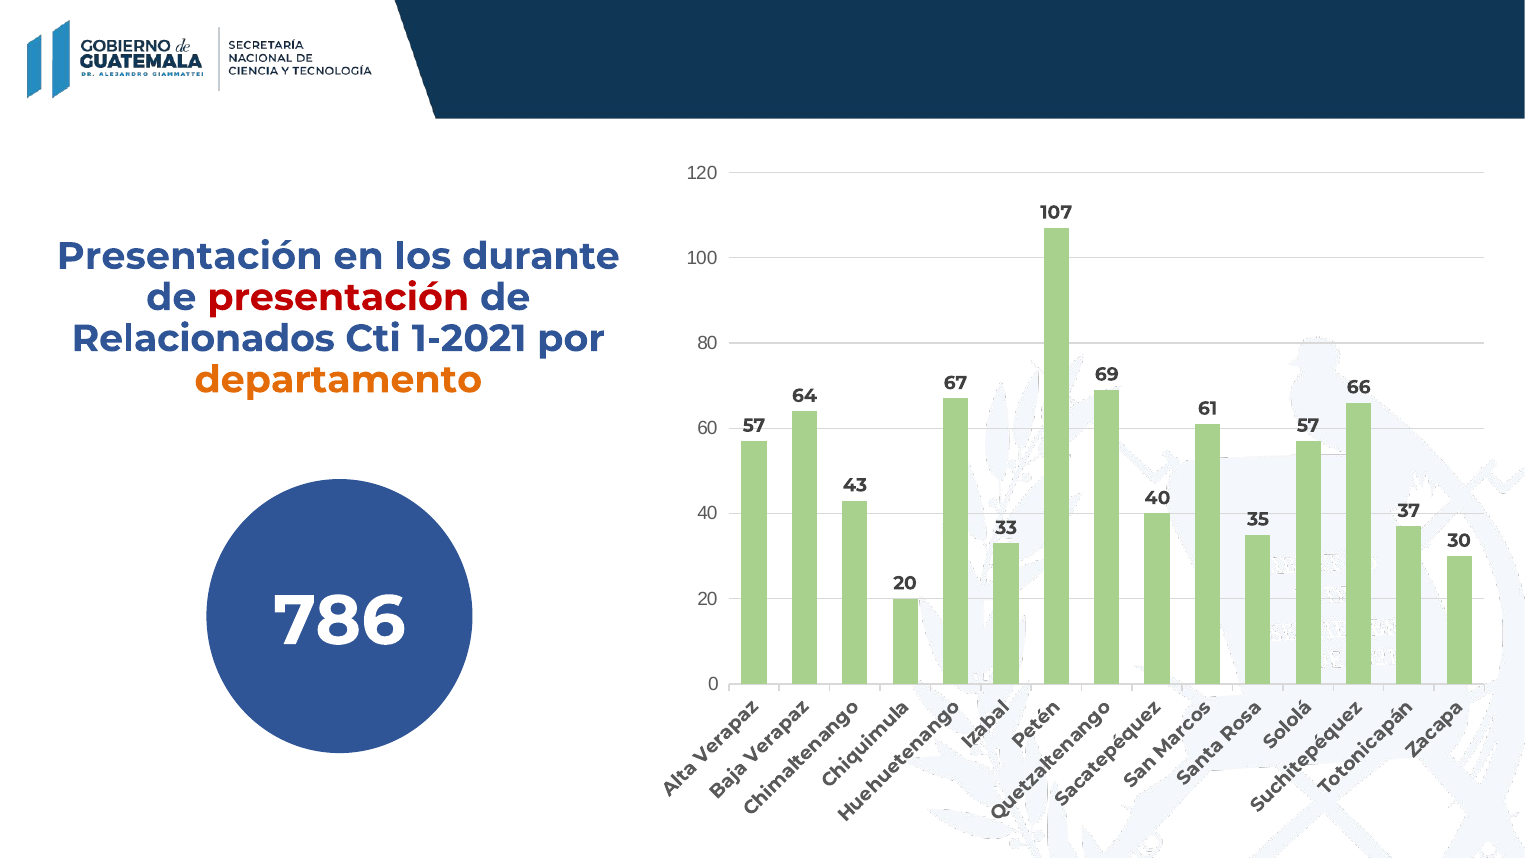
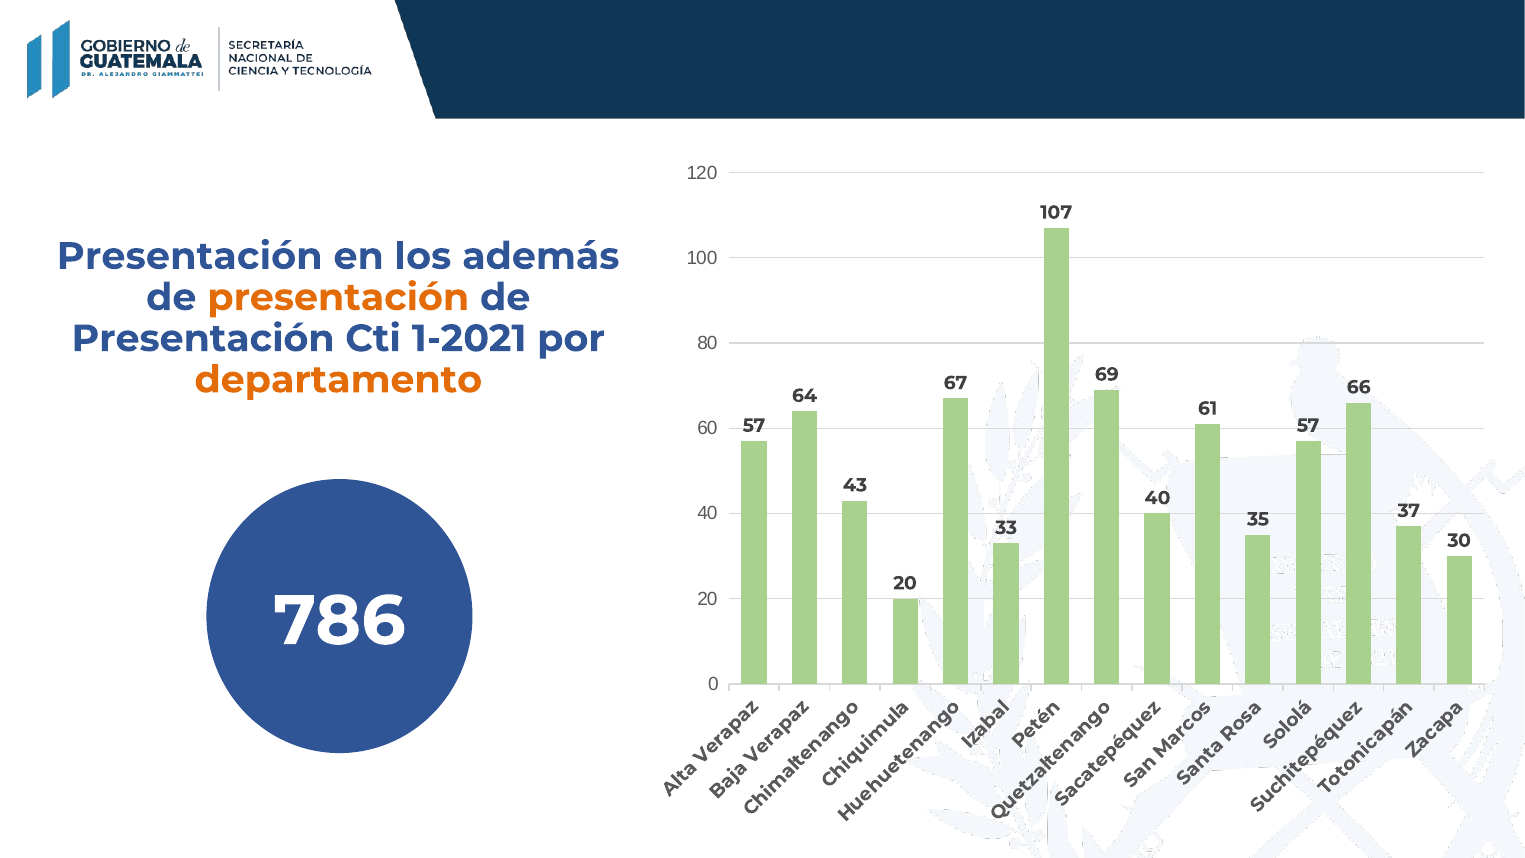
durante: durante -> además
presentación at (338, 297) colour: red -> orange
Relacionados at (203, 339): Relacionados -> Presentación
